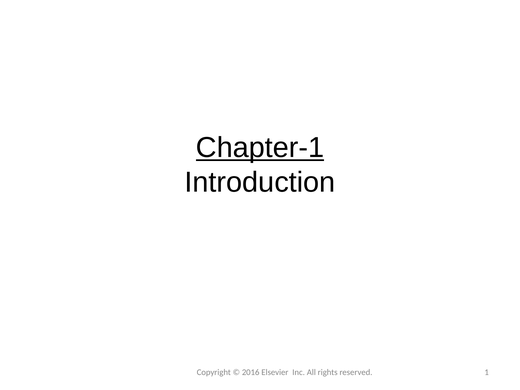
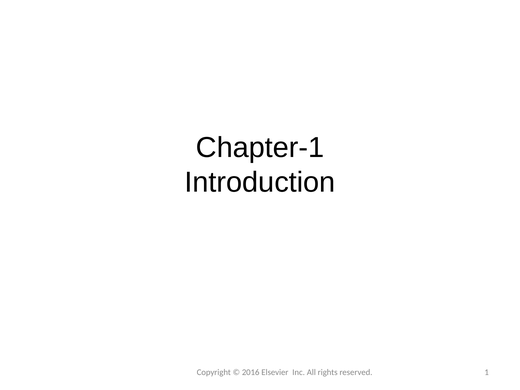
Chapter-1 underline: present -> none
